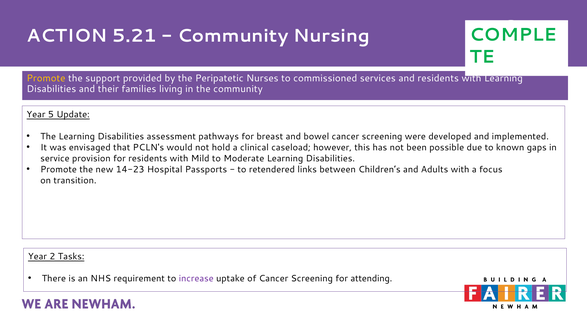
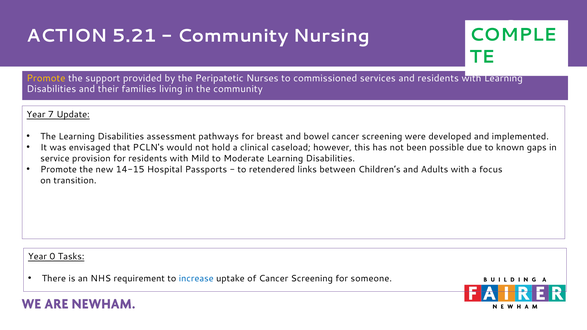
5: 5 -> 7
14-23: 14-23 -> 14-15
2: 2 -> 0
increase colour: purple -> blue
attending: attending -> someone
